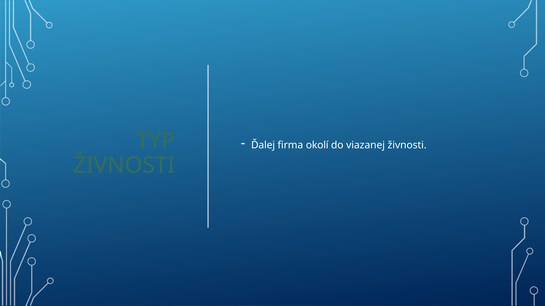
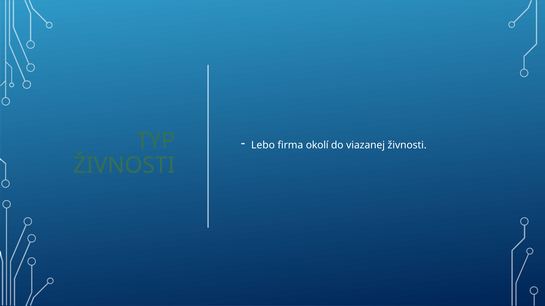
Ďalej: Ďalej -> Lebo
